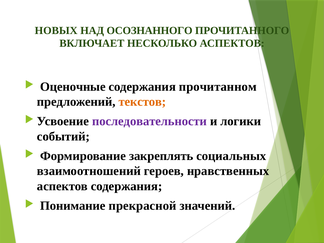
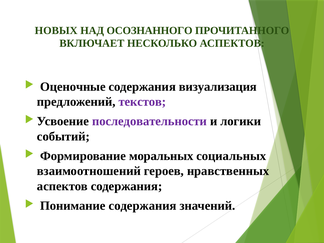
прочитанном: прочитанном -> визуализация
текстов colour: orange -> purple
закреплять: закреплять -> моральных
Понимание прекрасной: прекрасной -> содержания
